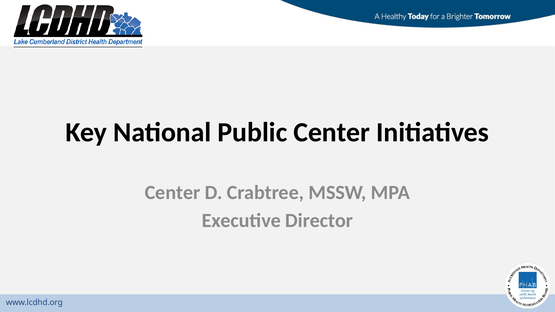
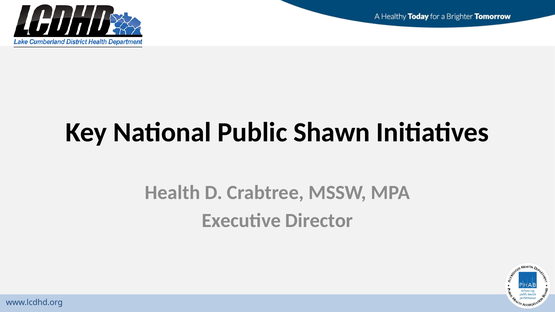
Public Center: Center -> Shawn
Center at (172, 193): Center -> Health
